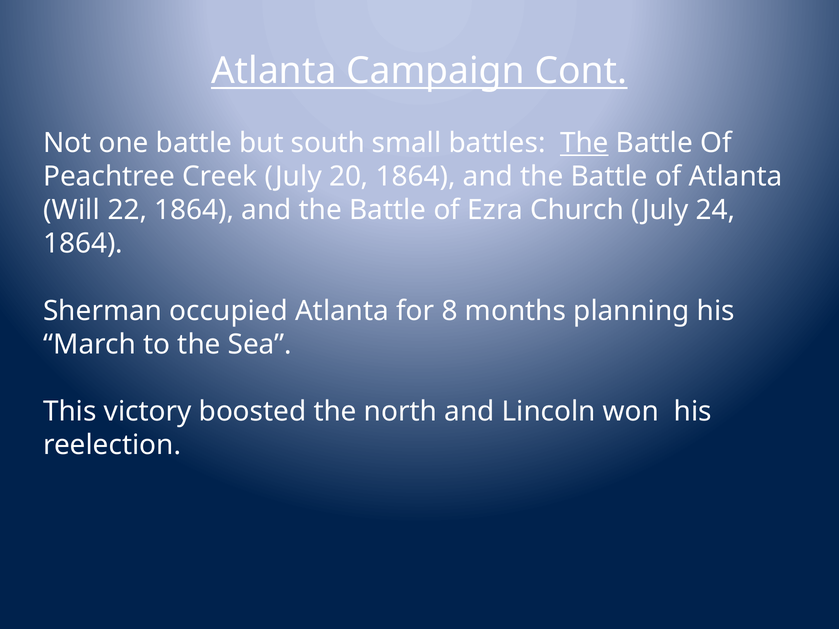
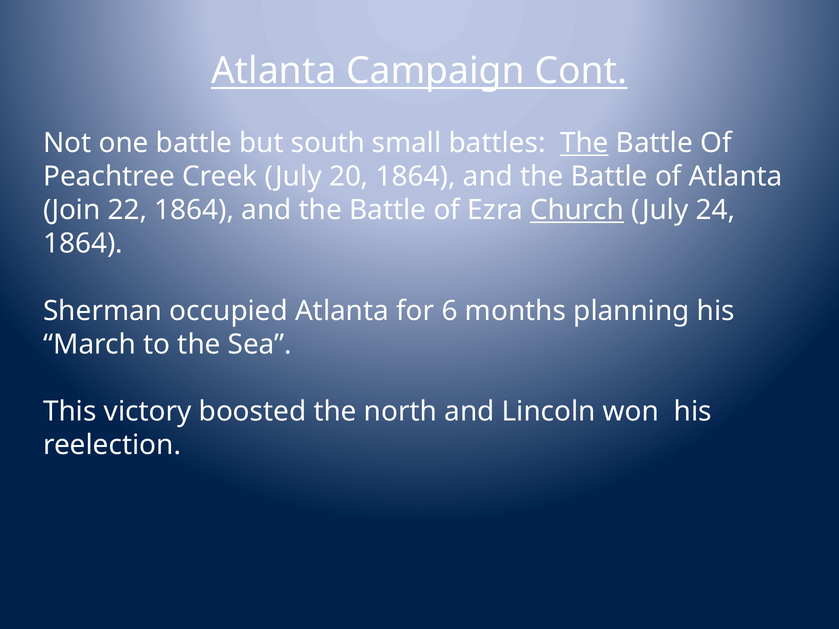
Will: Will -> Join
Church underline: none -> present
8: 8 -> 6
